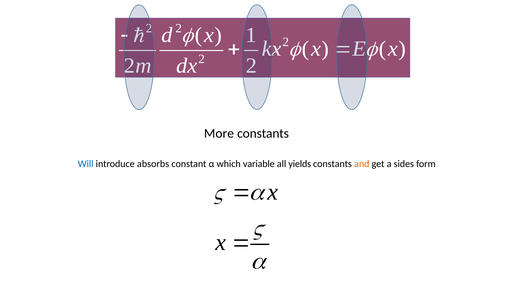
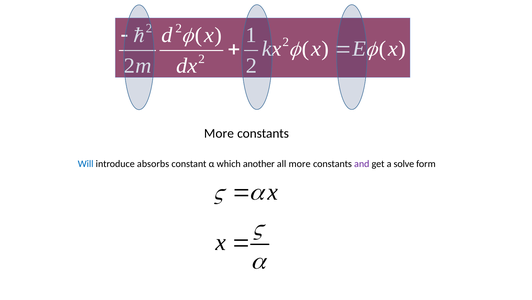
variable: variable -> another
all yields: yields -> more
and colour: orange -> purple
sides: sides -> solve
